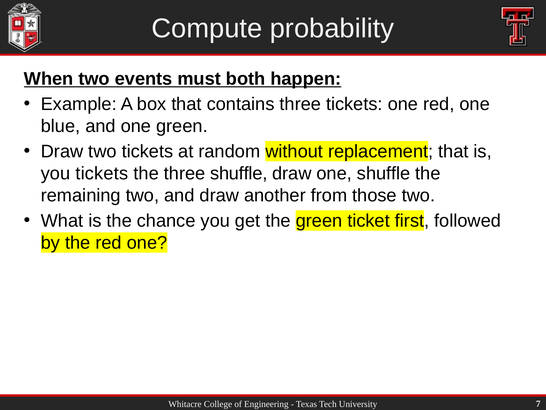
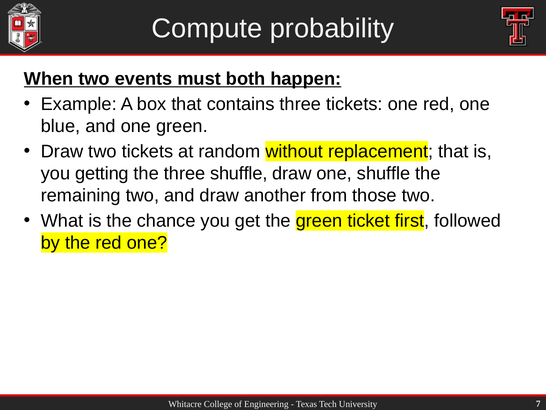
you tickets: tickets -> getting
